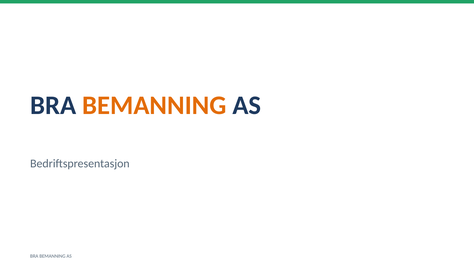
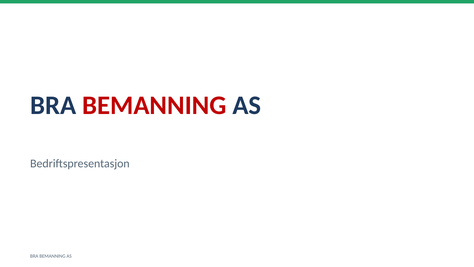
BEMANNING at (154, 105) colour: orange -> red
